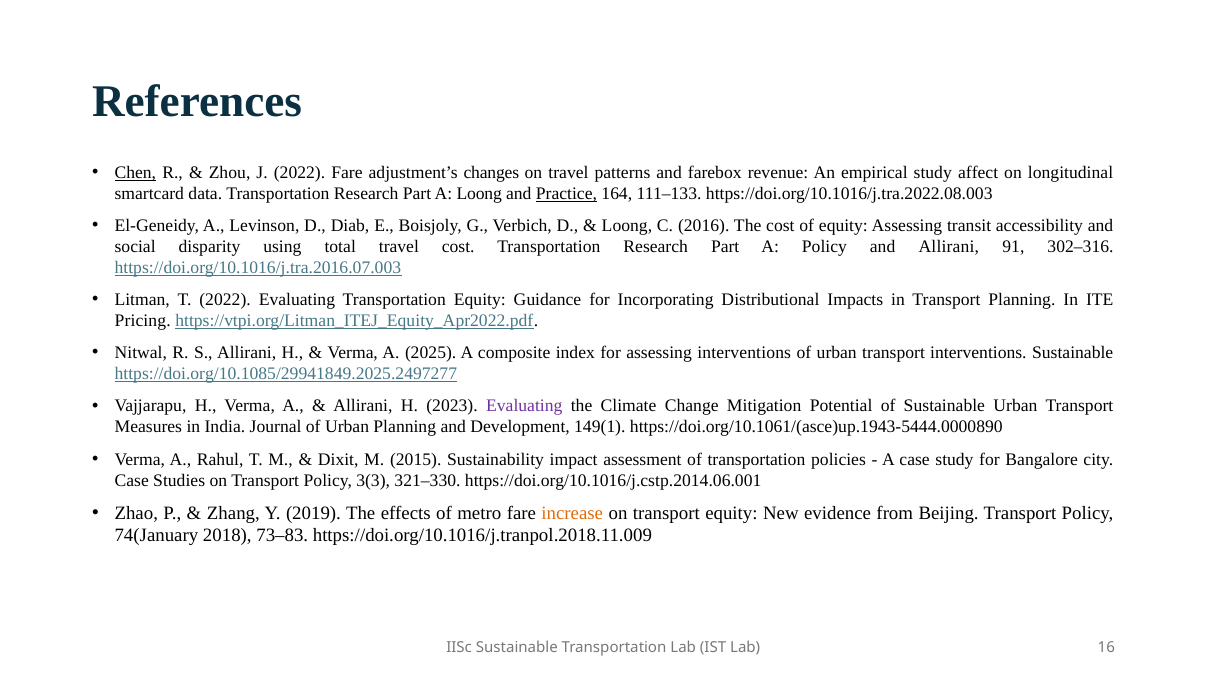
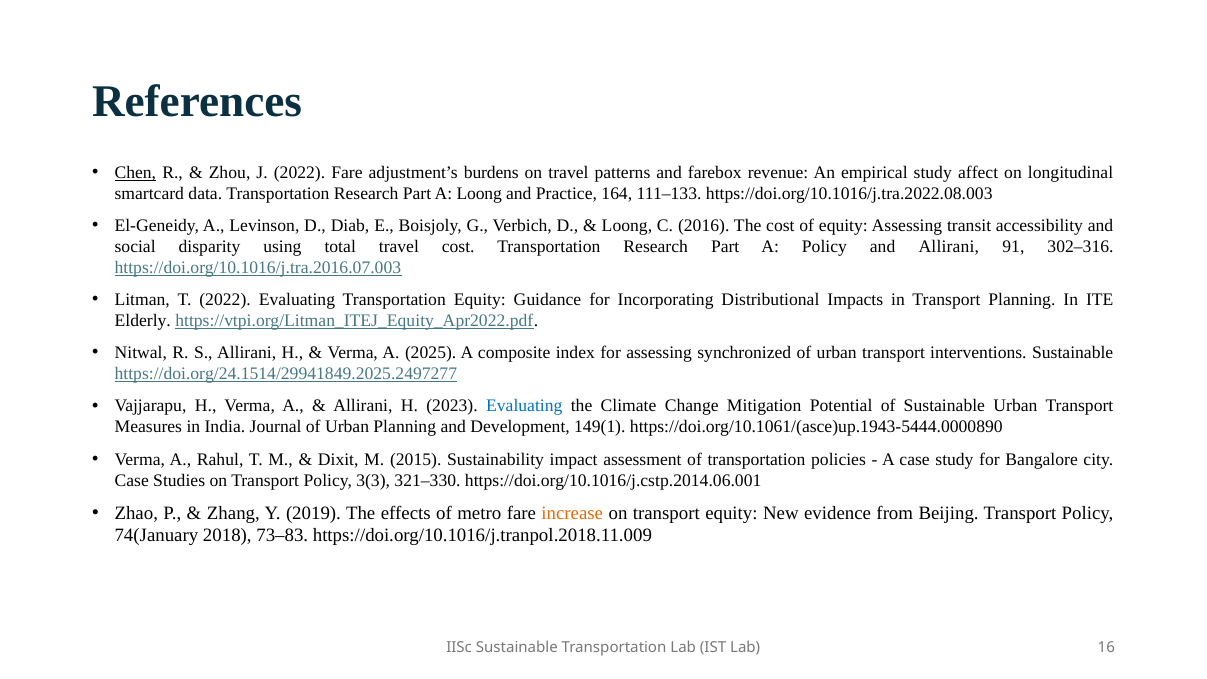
changes: changes -> burdens
Practice underline: present -> none
Pricing: Pricing -> Elderly
assessing interventions: interventions -> synchronized
https://doi.org/10.1085/29941849.2025.2497277: https://doi.org/10.1085/29941849.2025.2497277 -> https://doi.org/24.1514/29941849.2025.2497277
Evaluating at (524, 406) colour: purple -> blue
